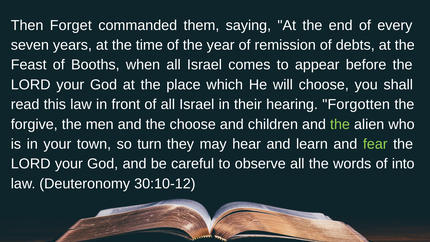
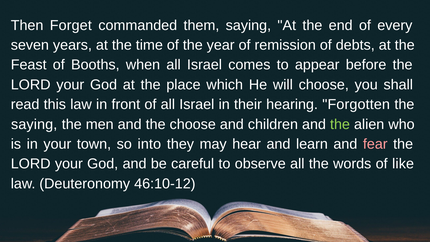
forgive at (34, 124): forgive -> saying
turn: turn -> into
fear colour: light green -> pink
into: into -> like
30:10-12: 30:10-12 -> 46:10-12
